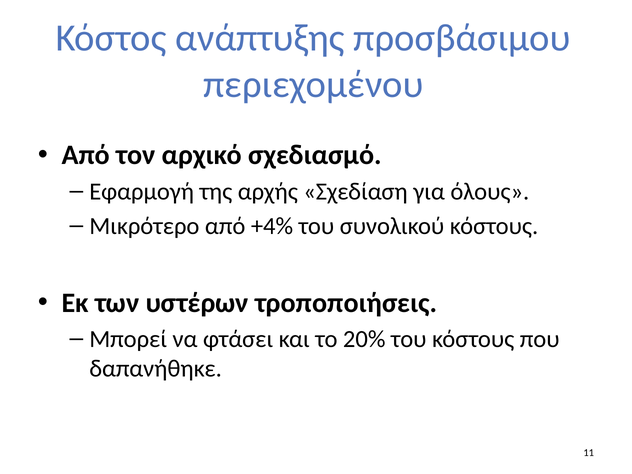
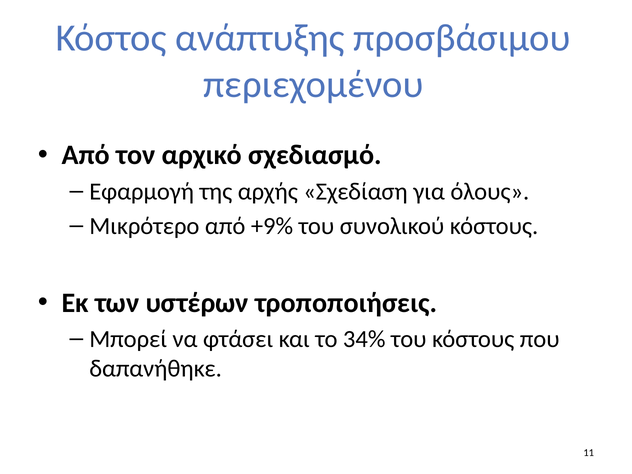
+4%: +4% -> +9%
20%: 20% -> 34%
